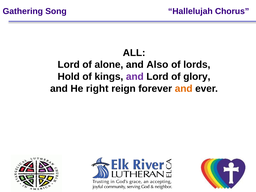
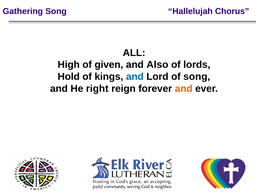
Lord at (69, 65): Lord -> High
alone: alone -> given
and at (135, 77) colour: purple -> blue
of glory: glory -> song
